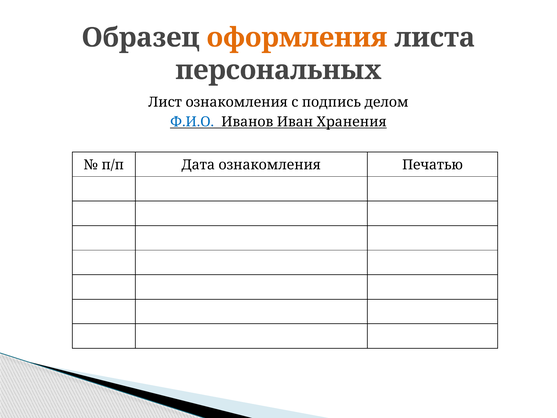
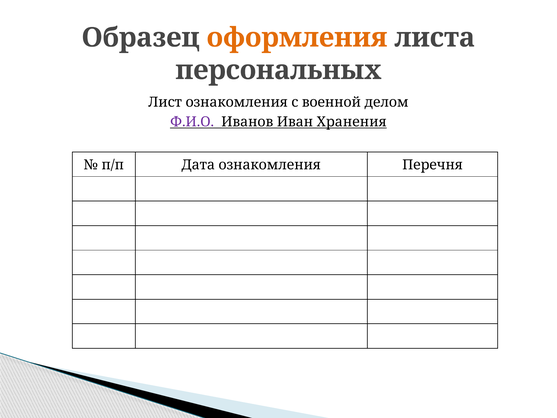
подпись: подпись -> военной
Ф.И.О colour: blue -> purple
Печатью: Печатью -> Перечня
